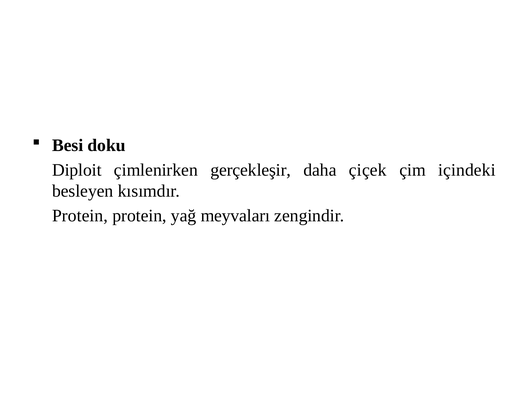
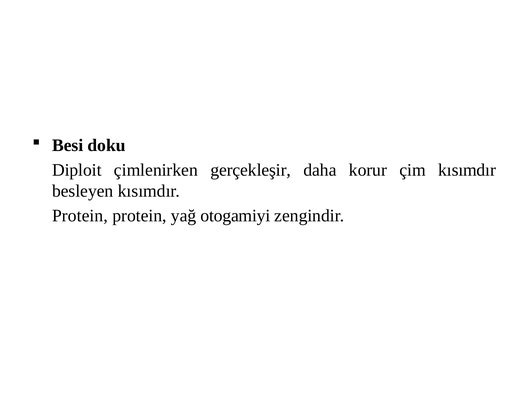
çiçek: çiçek -> korur
çim içindeki: içindeki -> kısımdır
meyvaları: meyvaları -> otogamiyi
